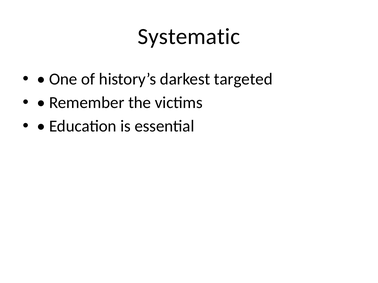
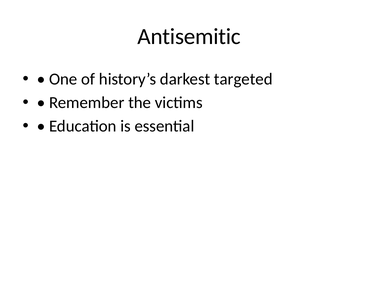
Systematic: Systematic -> Antisemitic
